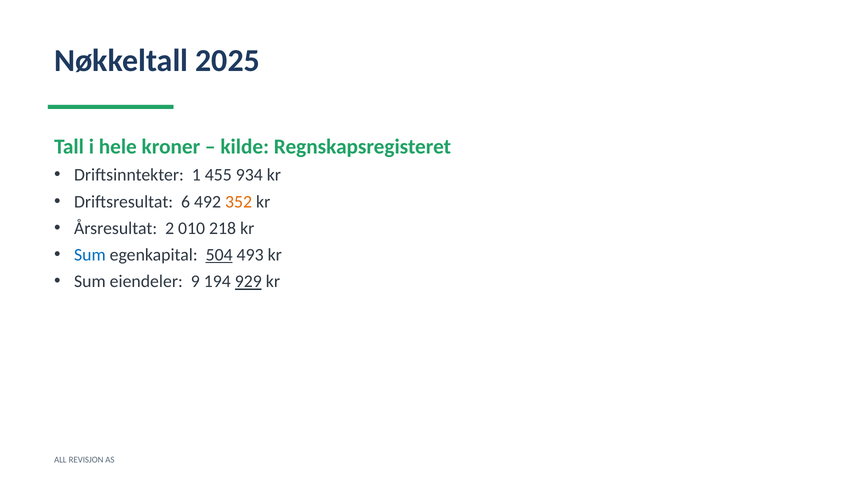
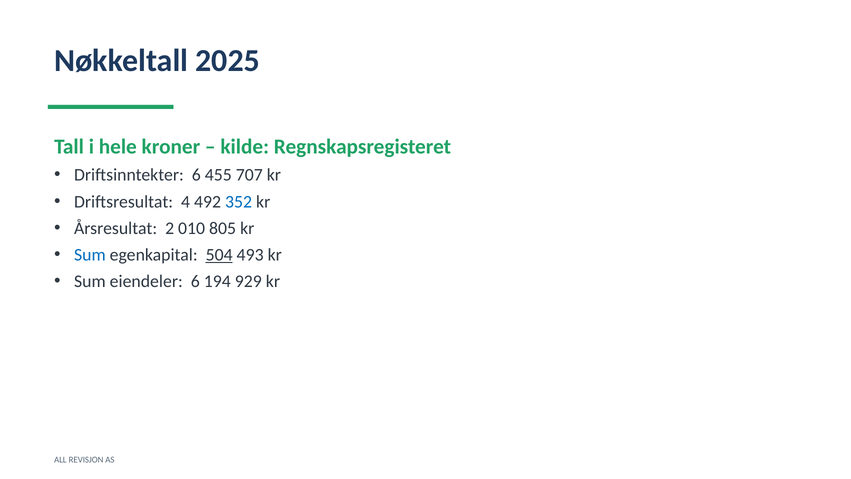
Driftsinntekter 1: 1 -> 6
934: 934 -> 707
6: 6 -> 4
352 colour: orange -> blue
218: 218 -> 805
eiendeler 9: 9 -> 6
929 underline: present -> none
